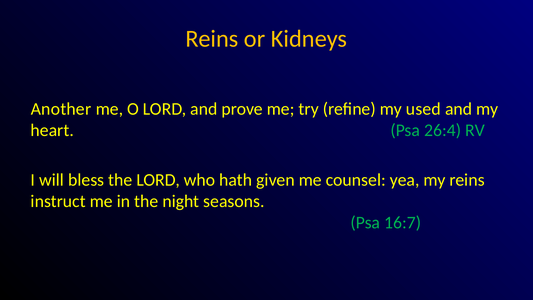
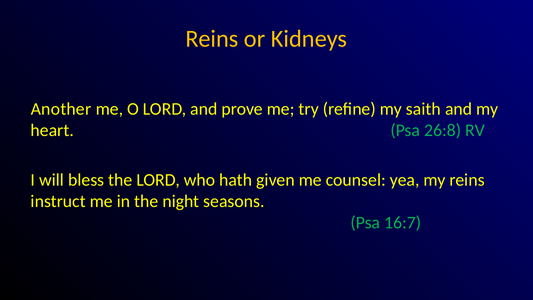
used: used -> saith
26:4: 26:4 -> 26:8
